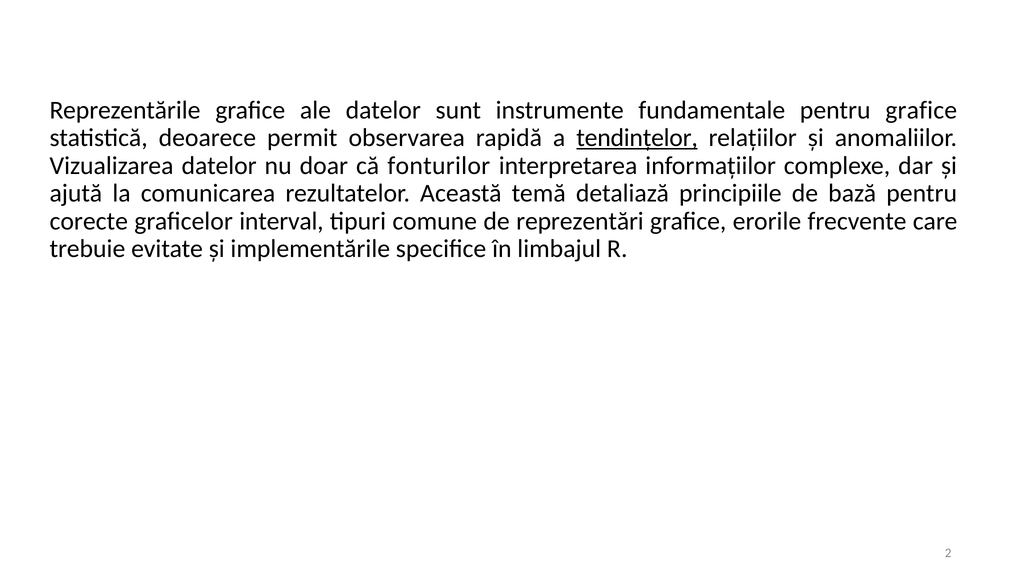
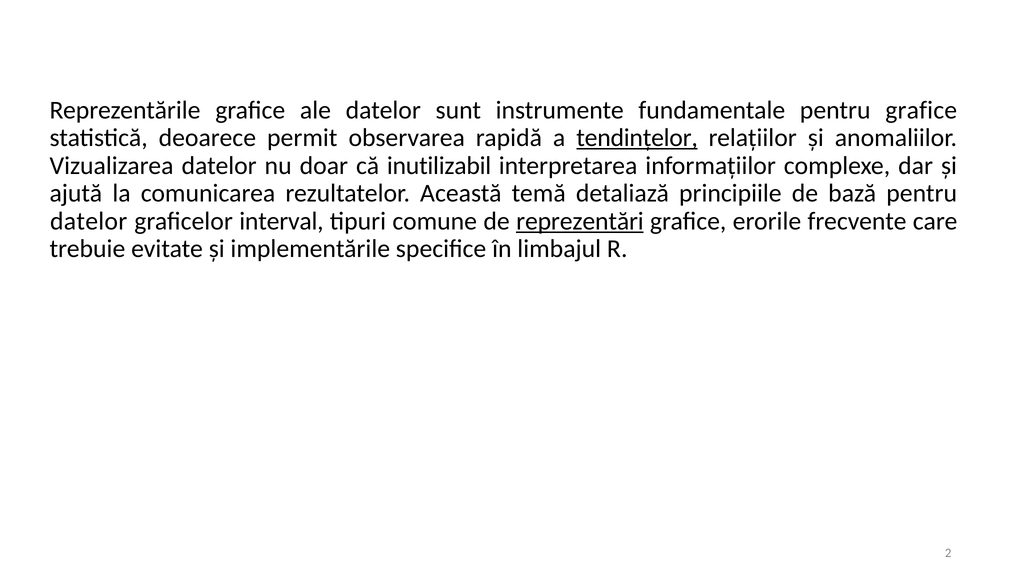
fonturilor: fonturilor -> inutilizabil
corecte at (89, 221): corecte -> datelor
reprezentări underline: none -> present
